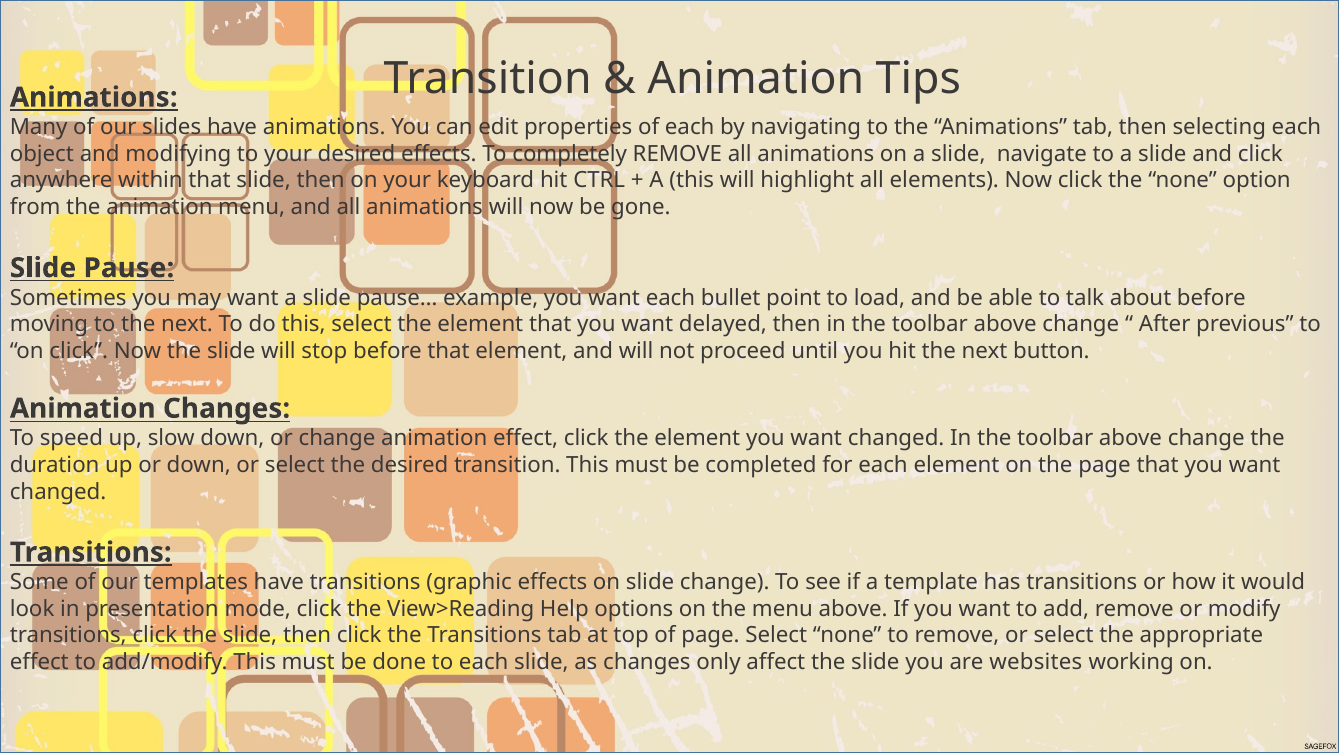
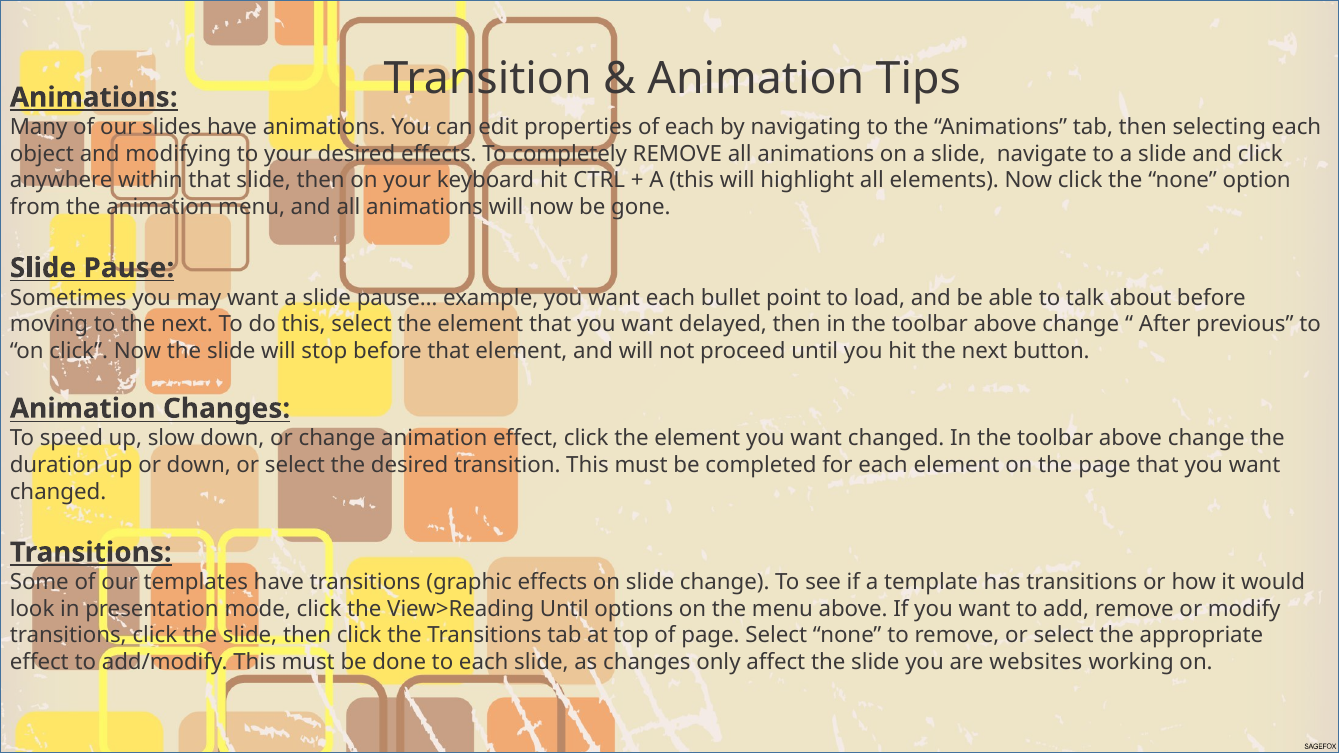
View>Reading Help: Help -> Until
